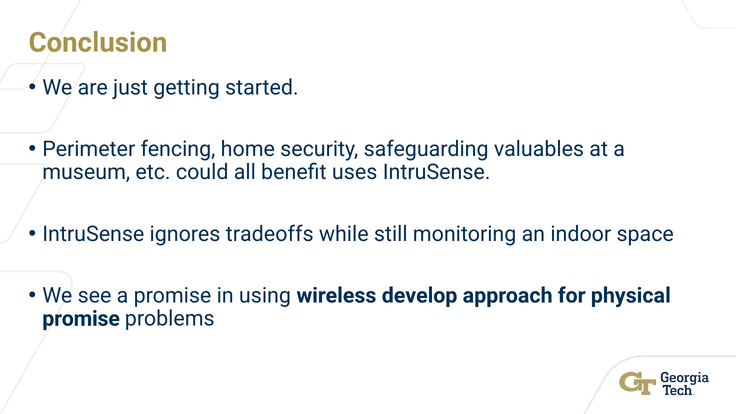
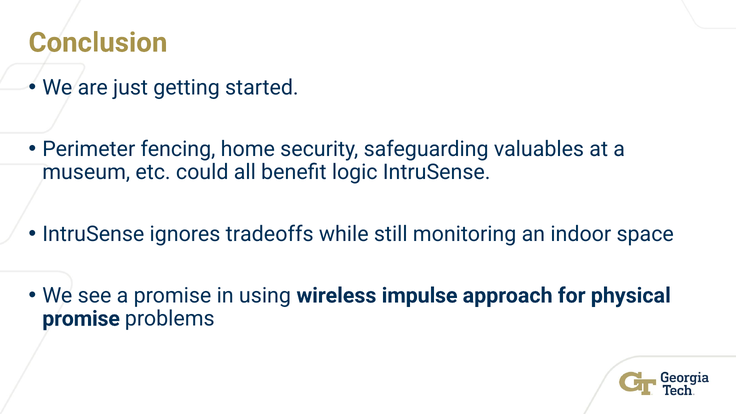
uses: uses -> logic
develop: develop -> impulse
